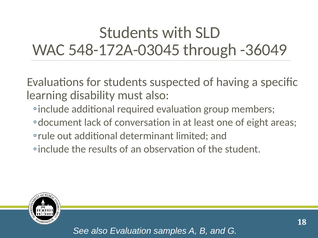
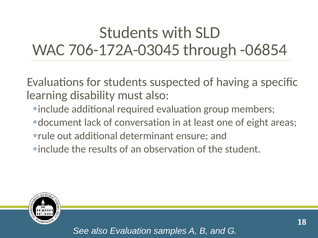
548-172A-03045: 548-172A-03045 -> 706-172A-03045
-36049: -36049 -> -06854
limited: limited -> ensure
